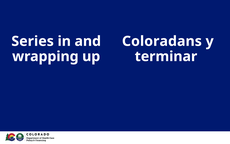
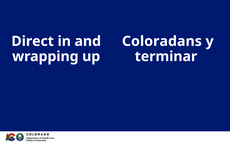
Series: Series -> Direct
